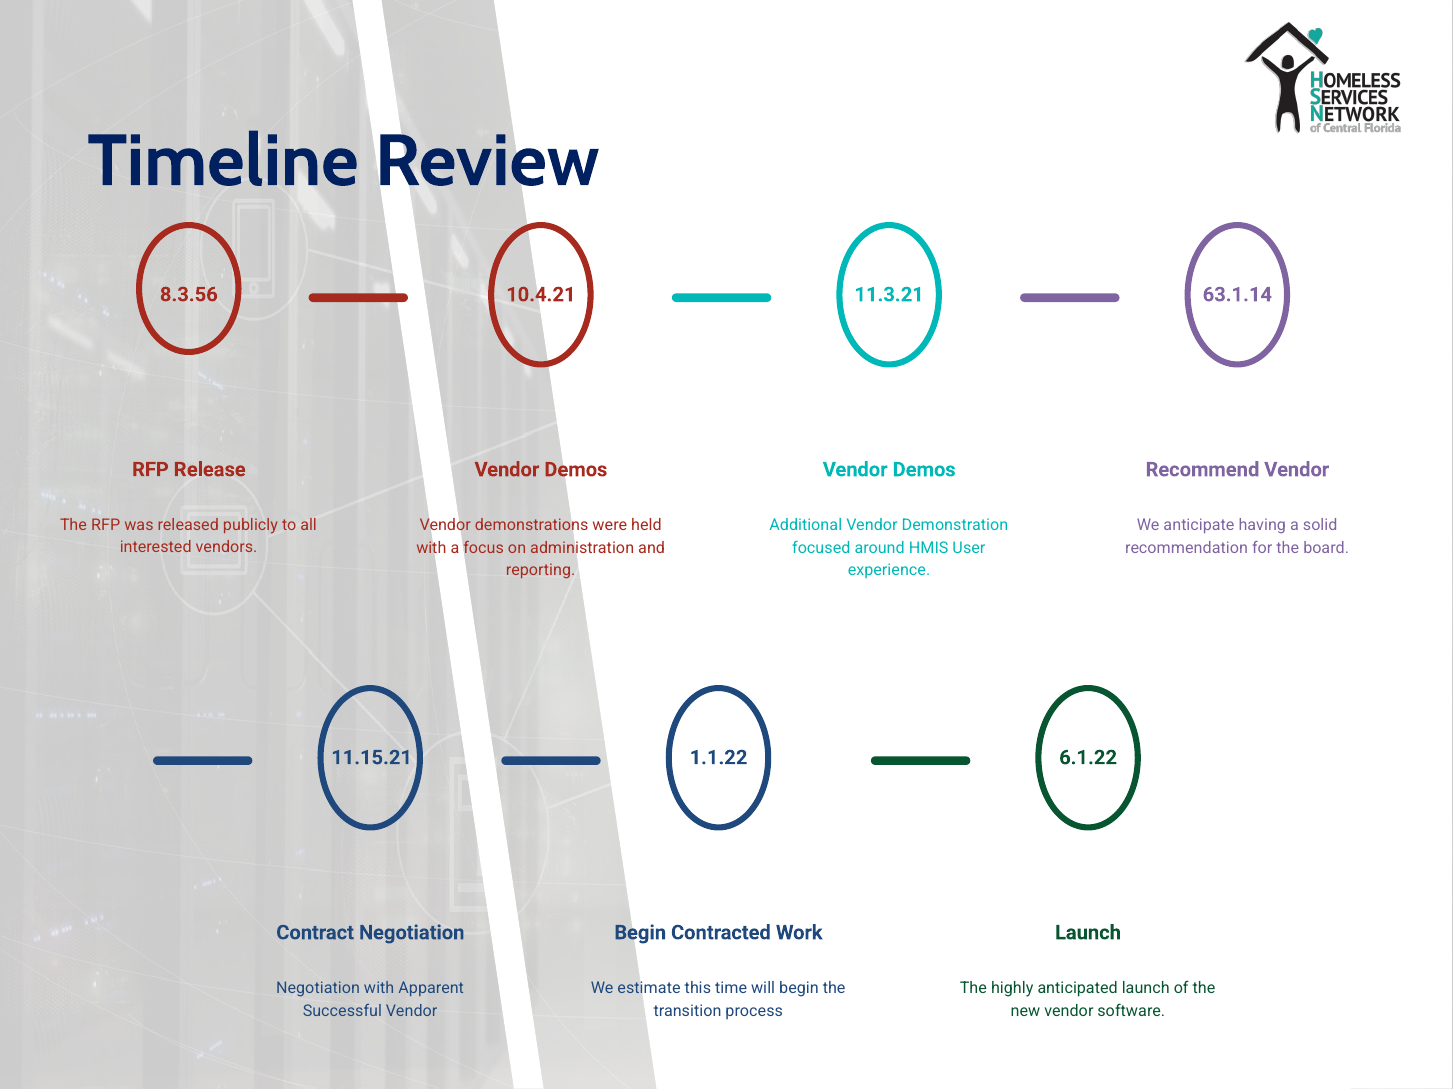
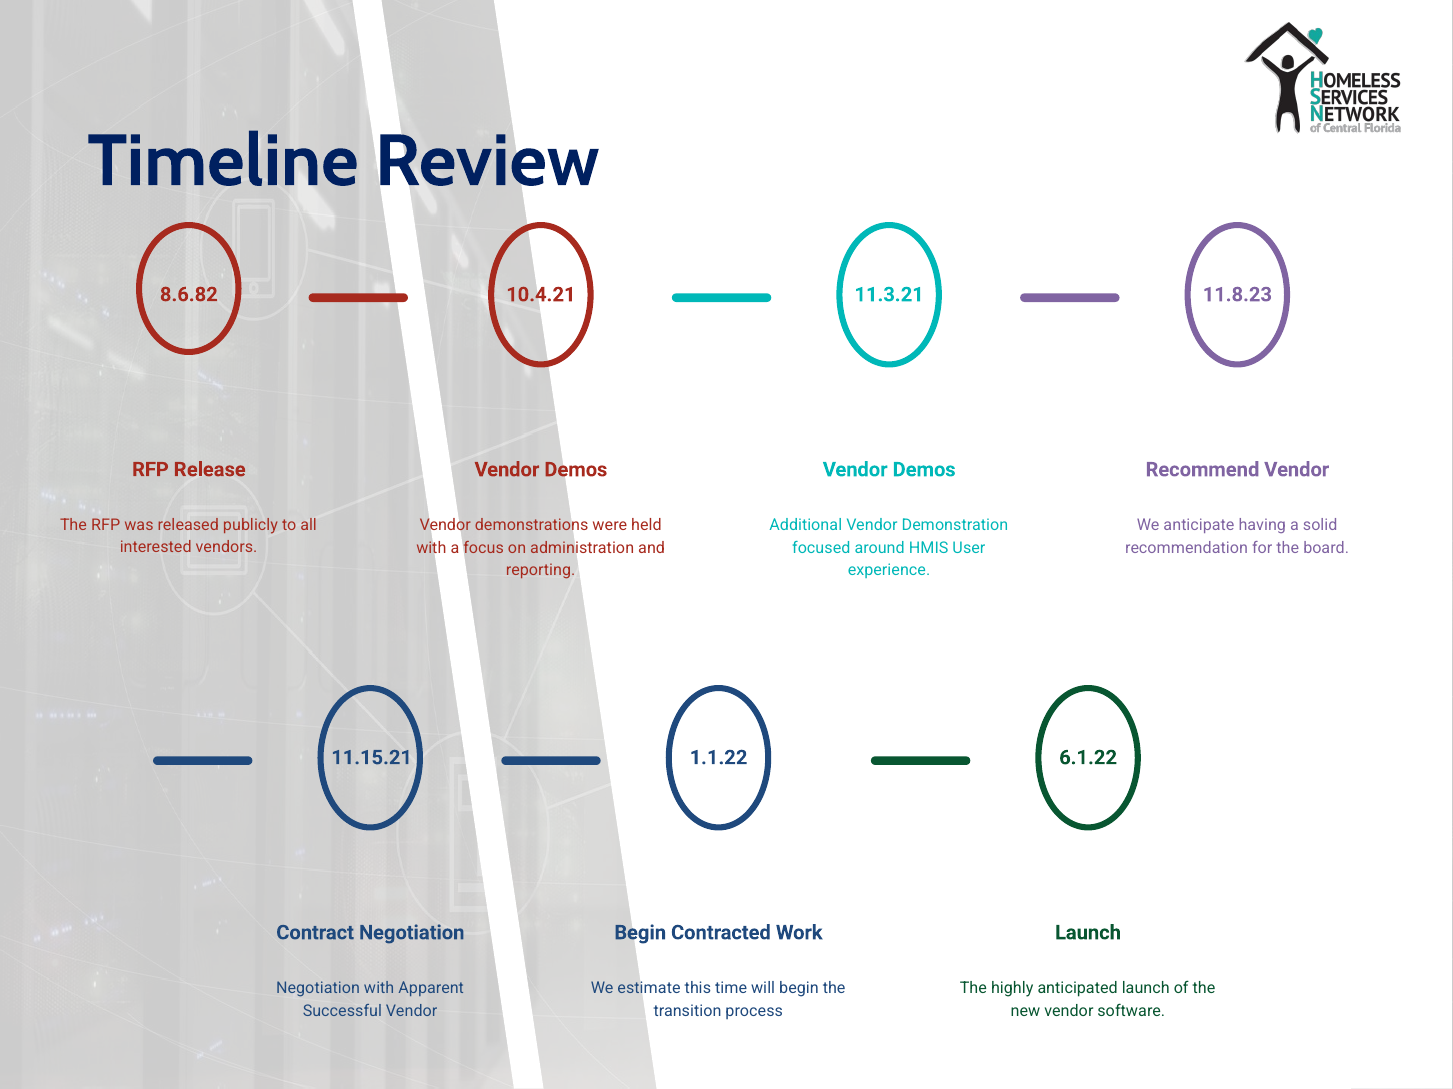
8.3.56: 8.3.56 -> 8.6.82
63.1.14: 63.1.14 -> 11.8.23
